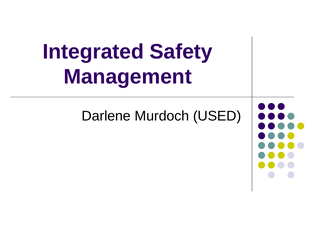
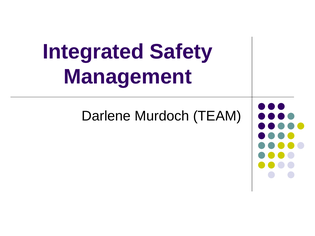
USED: USED -> TEAM
